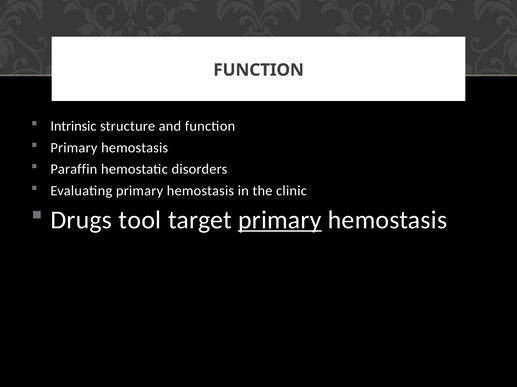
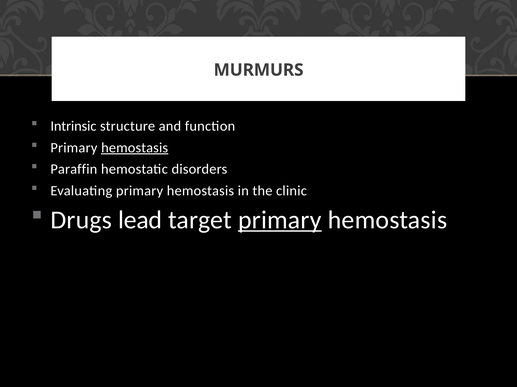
FUNCTION at (259, 70): FUNCTION -> MURMURS
hemostasis at (135, 148) underline: none -> present
tool: tool -> lead
